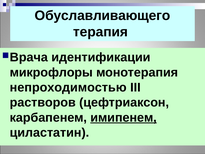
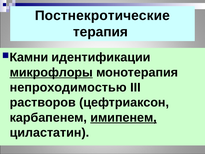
Обуславливающего: Обуславливающего -> Постнекротические
Врача: Врача -> Камни
микрофлоры underline: none -> present
